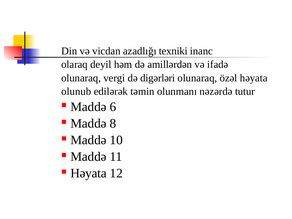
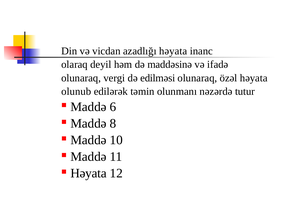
azadlığı texniki: texniki -> həyata
amillərdən: amillərdən -> maddəsinə
digərləri: digərləri -> edilməsi
